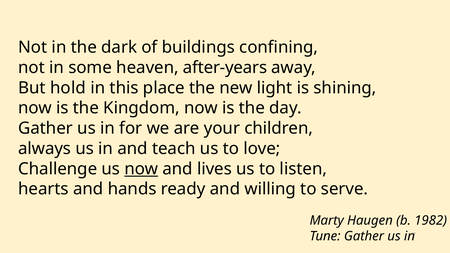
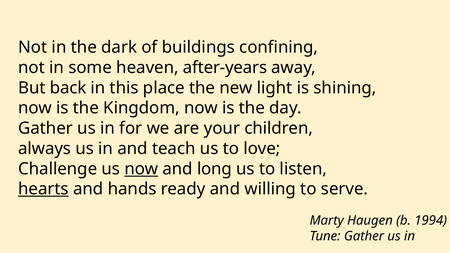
hold: hold -> back
lives: lives -> long
hearts underline: none -> present
1982: 1982 -> 1994
